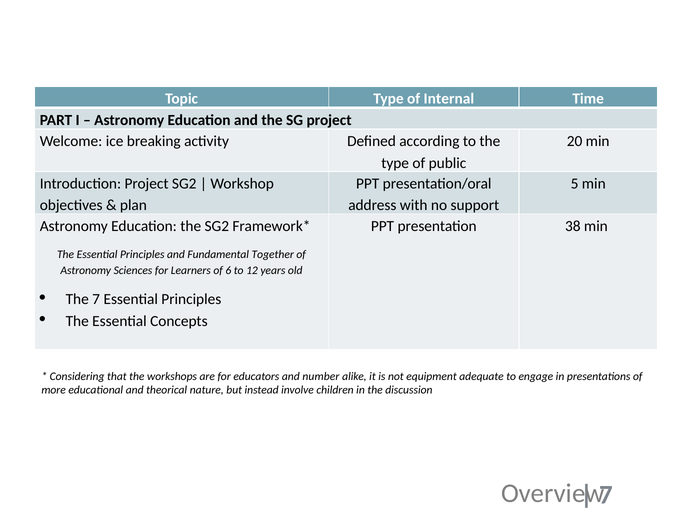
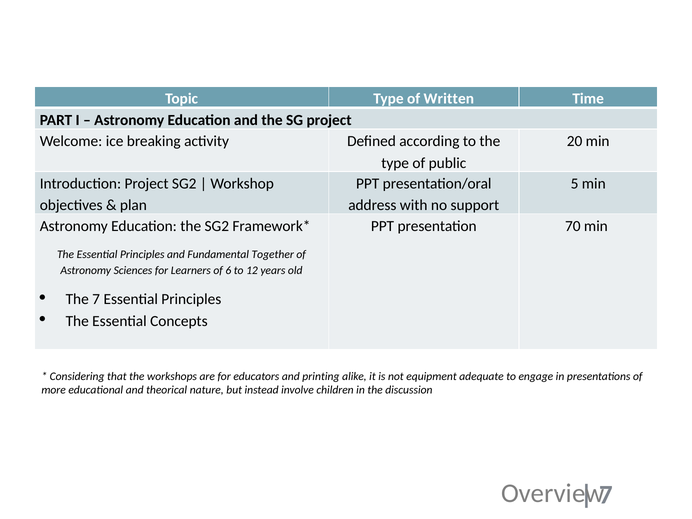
Internal: Internal -> Written
38: 38 -> 70
number: number -> printing
